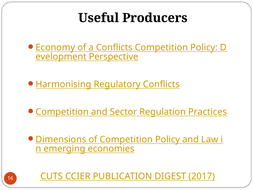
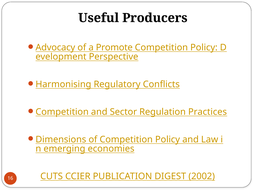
Economy: Economy -> Advocacy
a Conflicts: Conflicts -> Promote
2017: 2017 -> 2002
